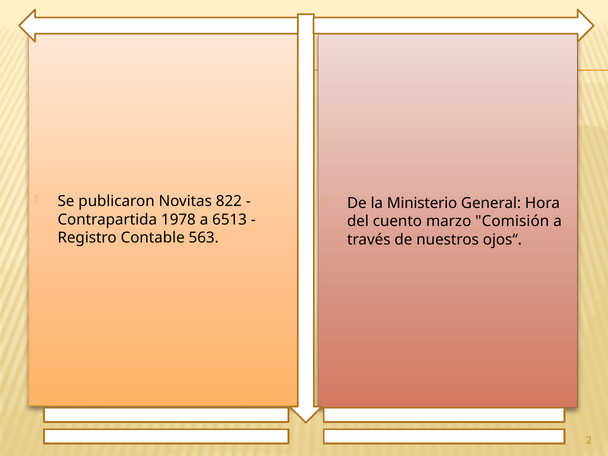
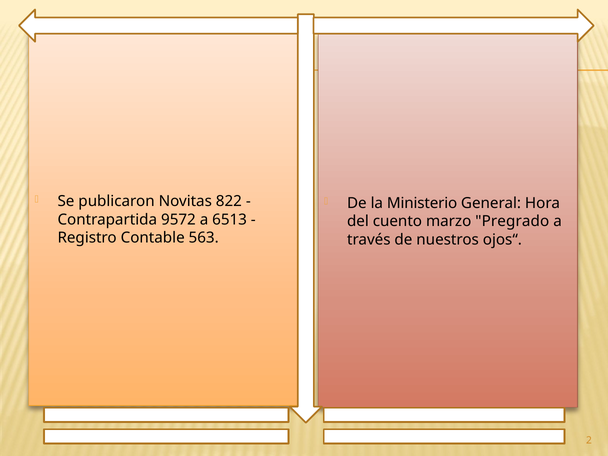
1978: 1978 -> 9572
Comisión: Comisión -> Pregrado
